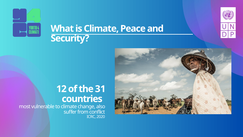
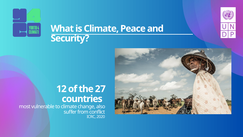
31: 31 -> 27
